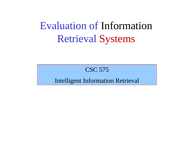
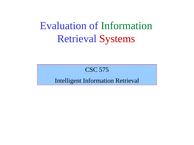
Information at (127, 26) colour: black -> green
